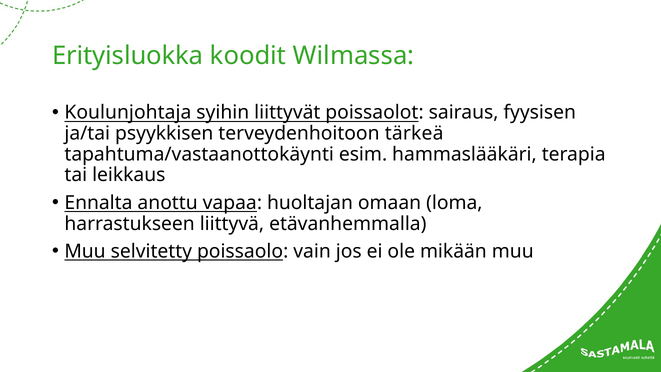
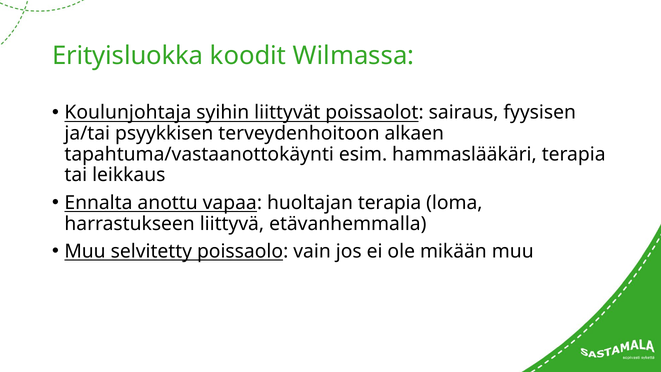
tärkeä: tärkeä -> alkaen
huoltajan omaan: omaan -> terapia
